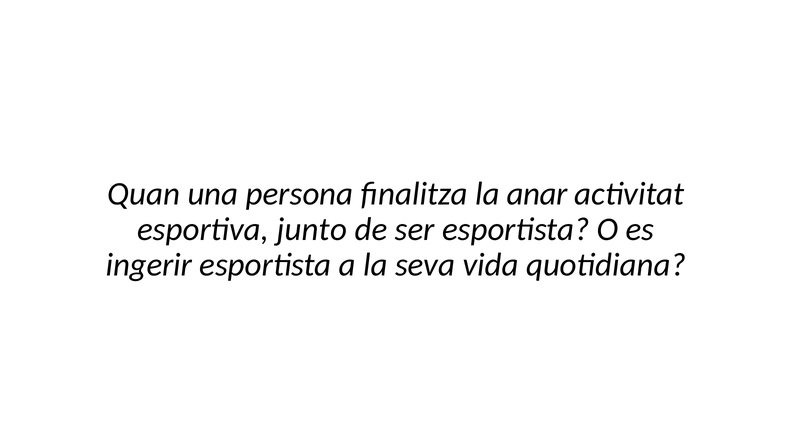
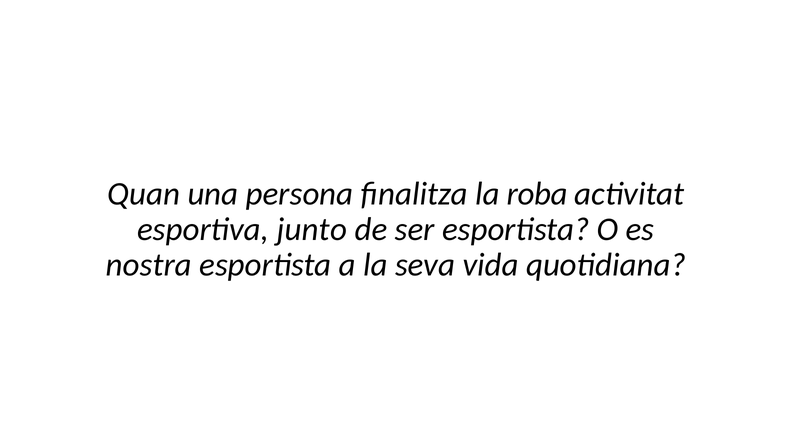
anar: anar -> roba
ingerir: ingerir -> nostra
